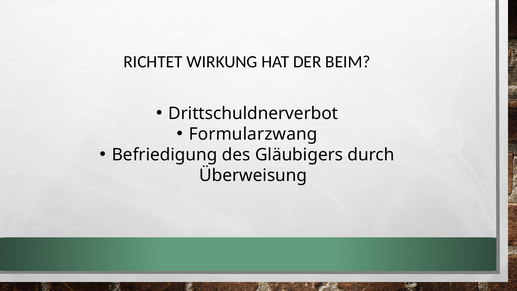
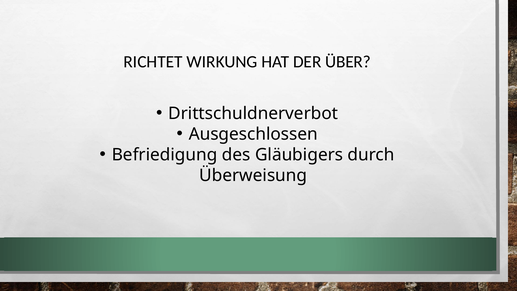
BEIM: BEIM -> ÜBER
Formularzwang: Formularzwang -> Ausgeschlossen
